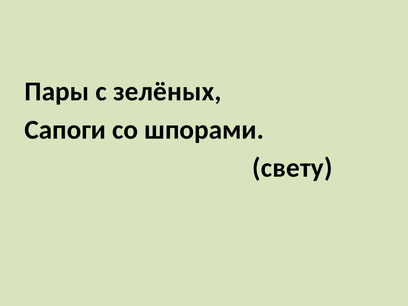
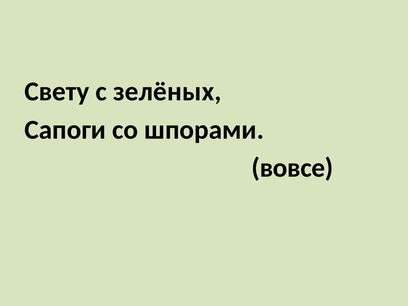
Пары: Пары -> Свету
свету: свету -> вовсе
